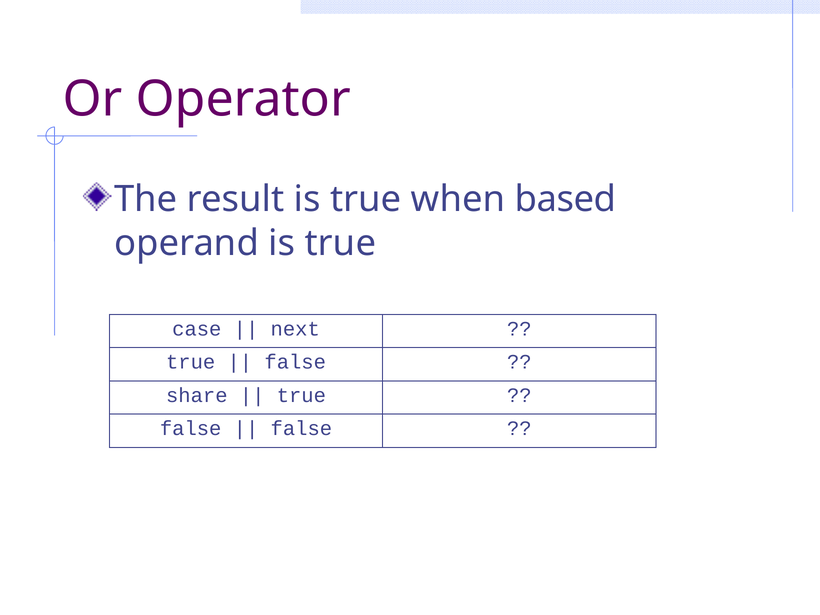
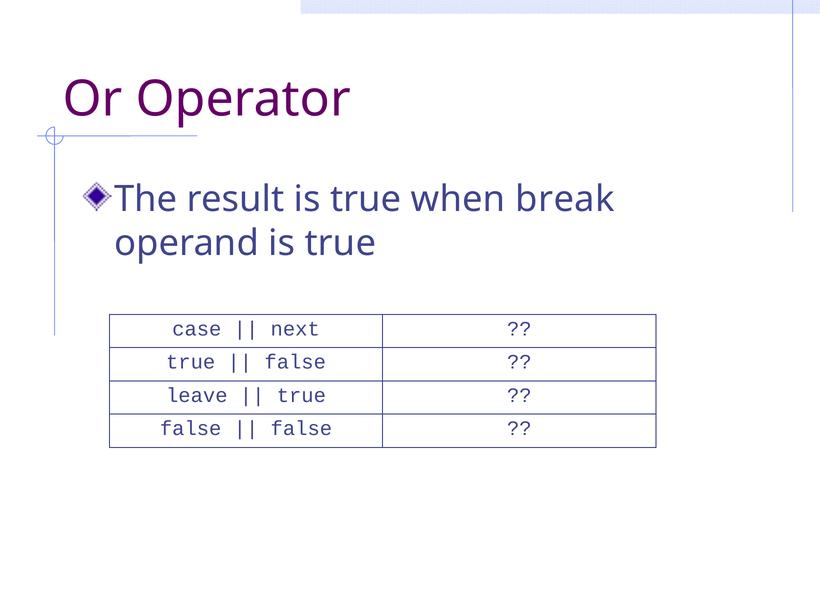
based: based -> break
share: share -> leave
